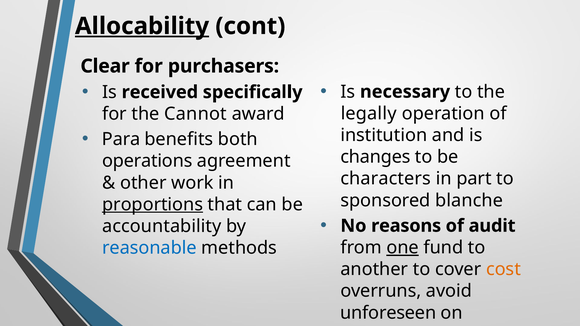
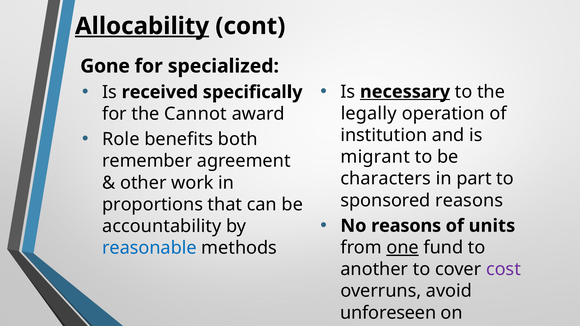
Clear: Clear -> Gone
purchasers: purchasers -> specialized
necessary underline: none -> present
Para: Para -> Role
changes: changes -> migrant
operations: operations -> remember
sponsored blanche: blanche -> reasons
proportions underline: present -> none
audit: audit -> units
cost colour: orange -> purple
